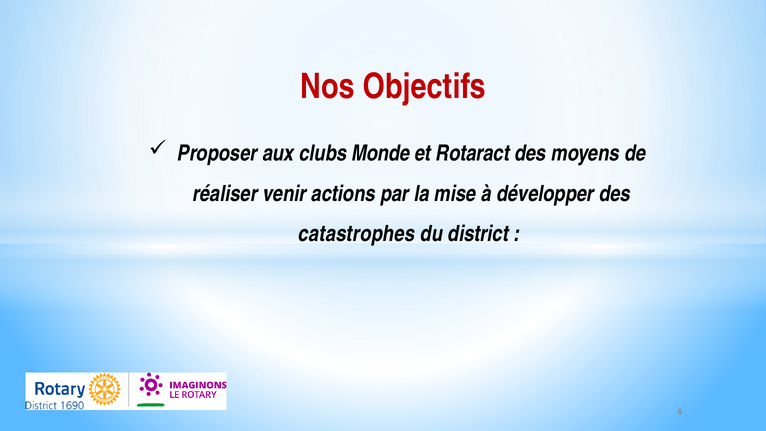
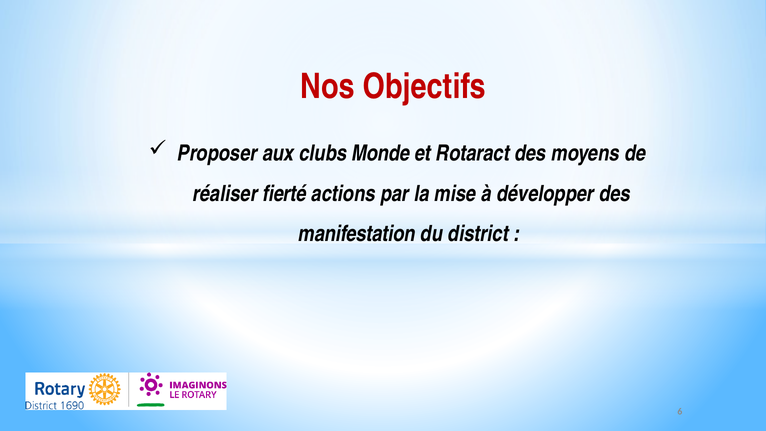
venir: venir -> fierté
catastrophes: catastrophes -> manifestation
